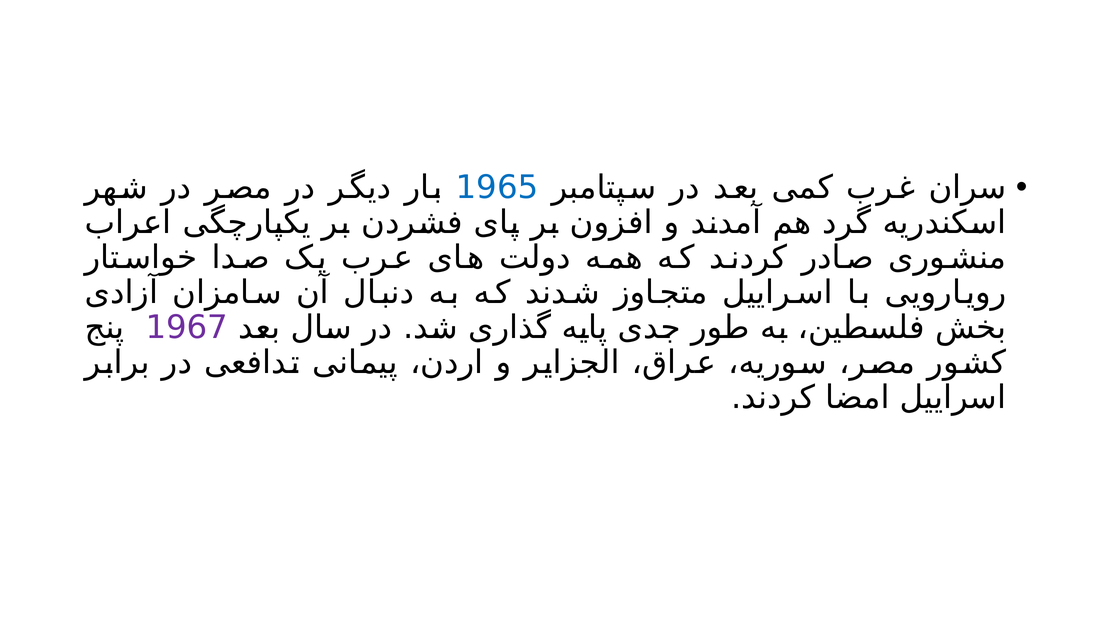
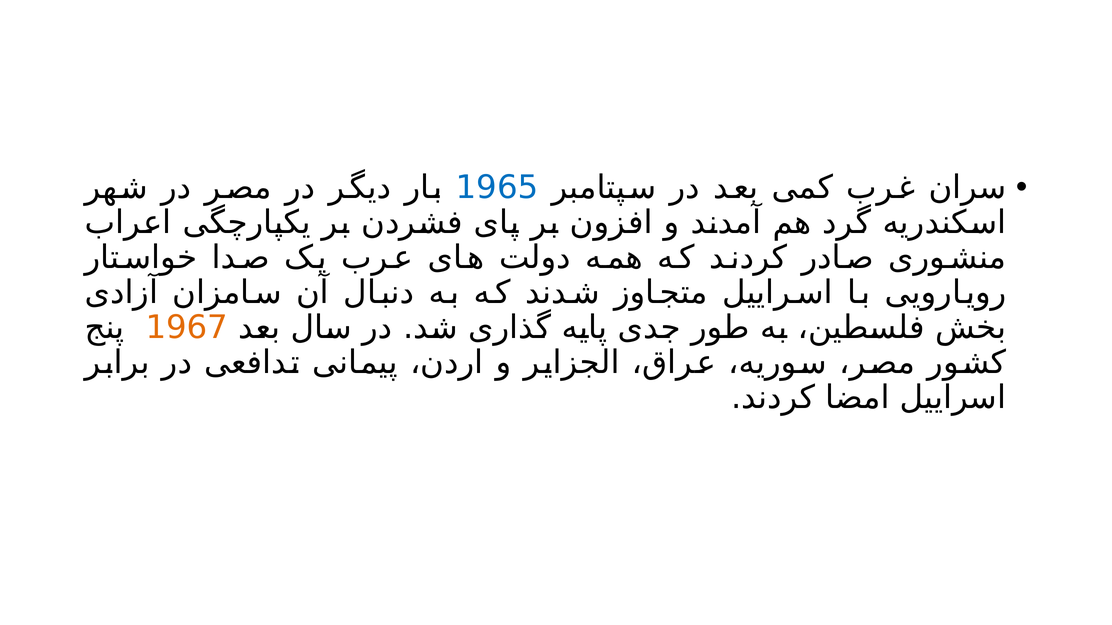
1967 colour: purple -> orange
